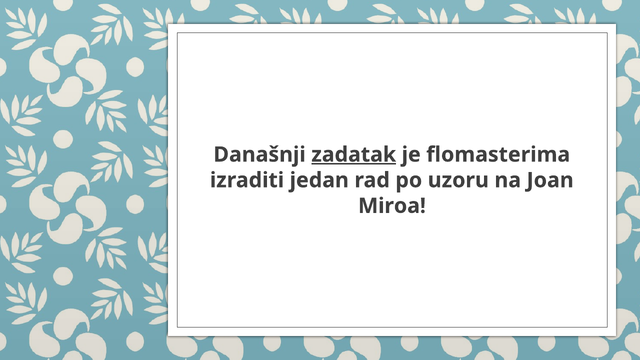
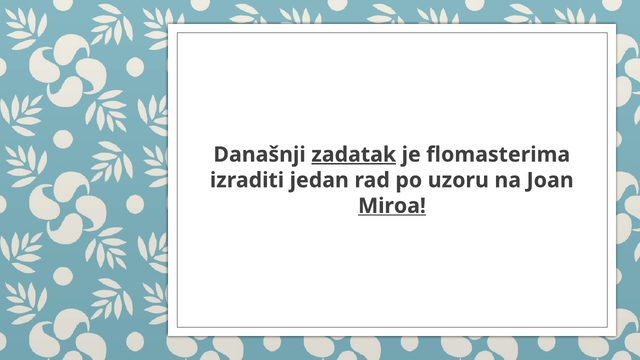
Miroa underline: none -> present
